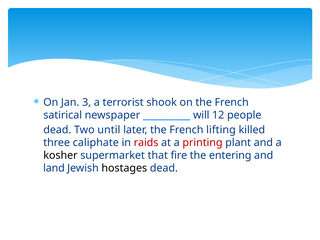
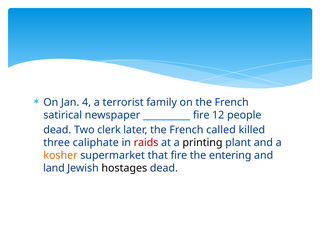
3: 3 -> 4
shook: shook -> family
will at (201, 115): will -> fire
until: until -> clerk
lifting: lifting -> called
printing colour: red -> black
kosher colour: black -> orange
